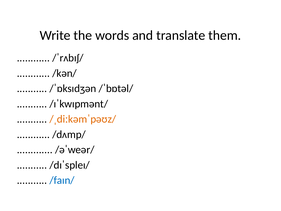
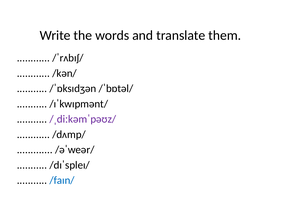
/ˌdiːkəmˈpəʊz/ colour: orange -> purple
